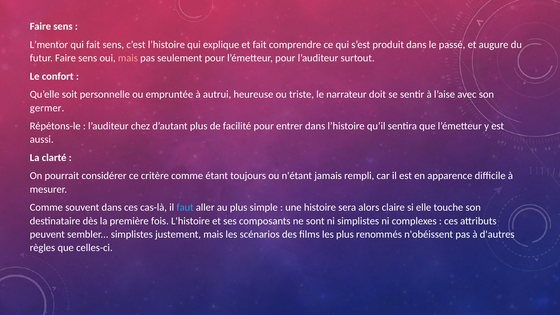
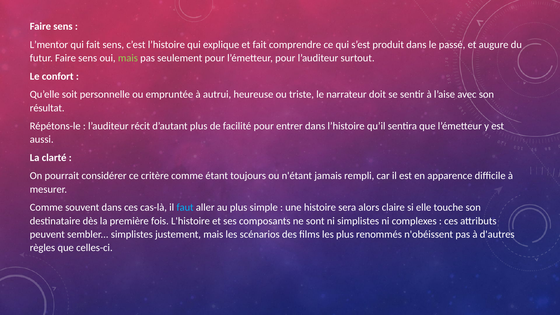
mais at (128, 58) colour: pink -> light green
germer: germer -> résultat
chez: chez -> récit
